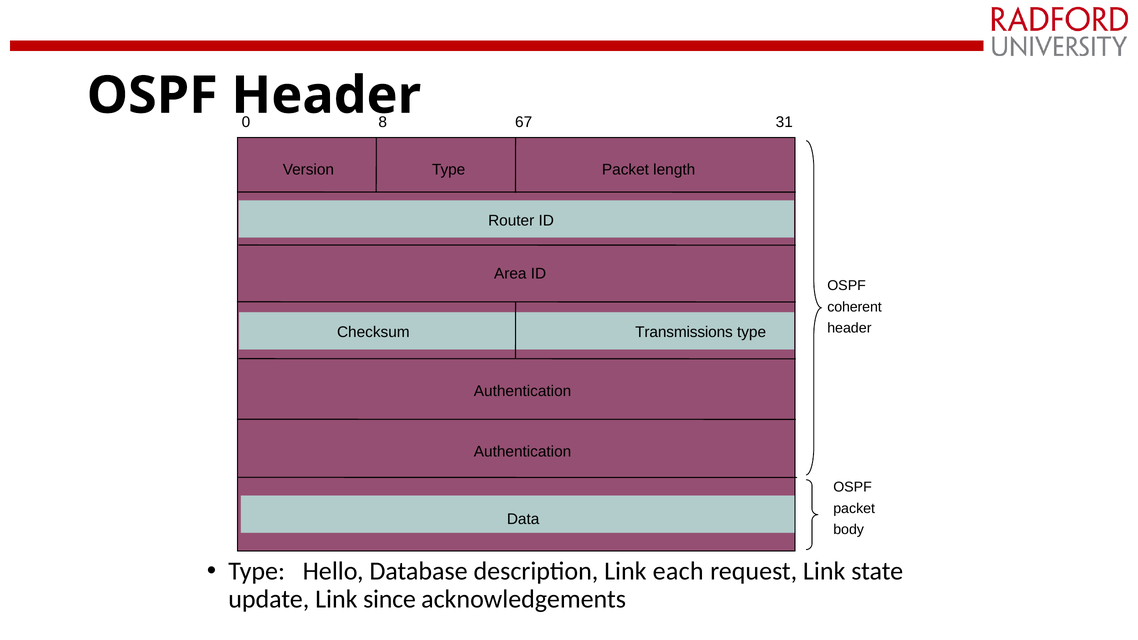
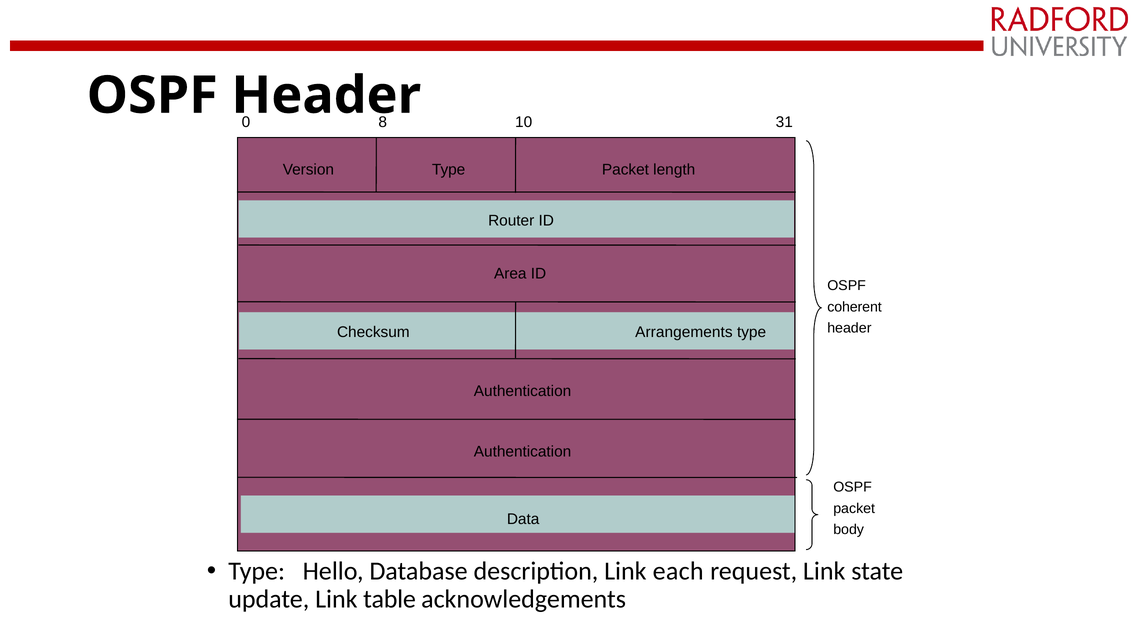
67: 67 -> 10
Transmissions: Transmissions -> Arrangements
since: since -> table
